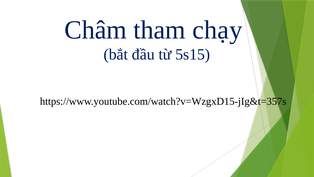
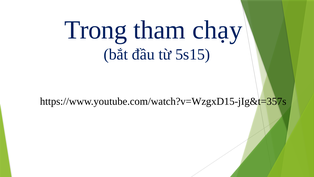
Châm: Châm -> Trong
